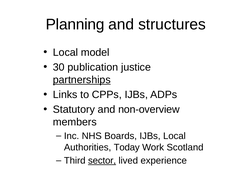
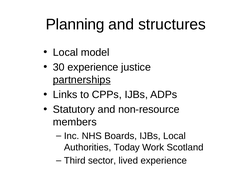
30 publication: publication -> experience
non-overview: non-overview -> non-resource
sector underline: present -> none
